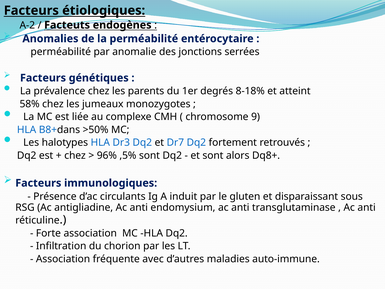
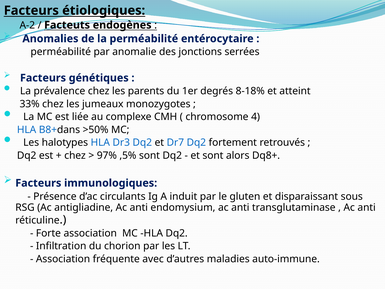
58%: 58% -> 33%
9: 9 -> 4
96%: 96% -> 97%
